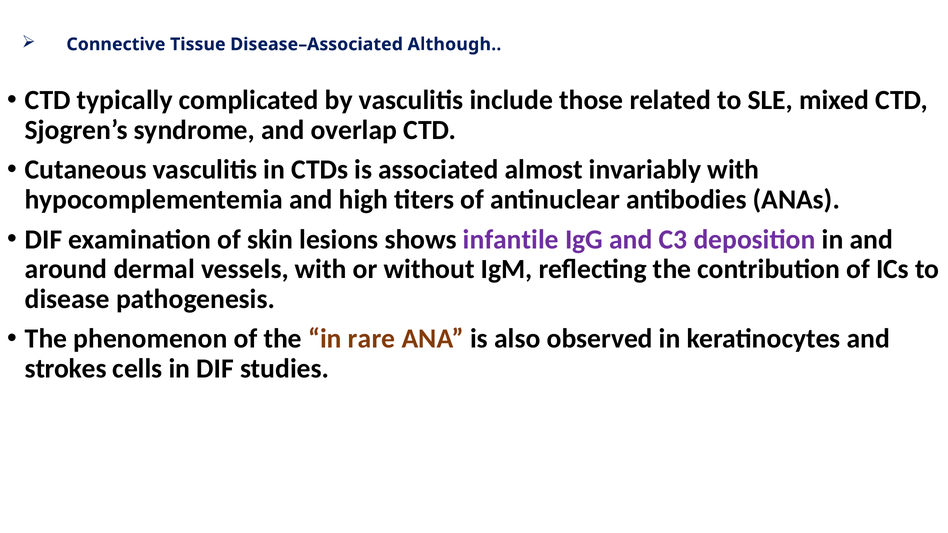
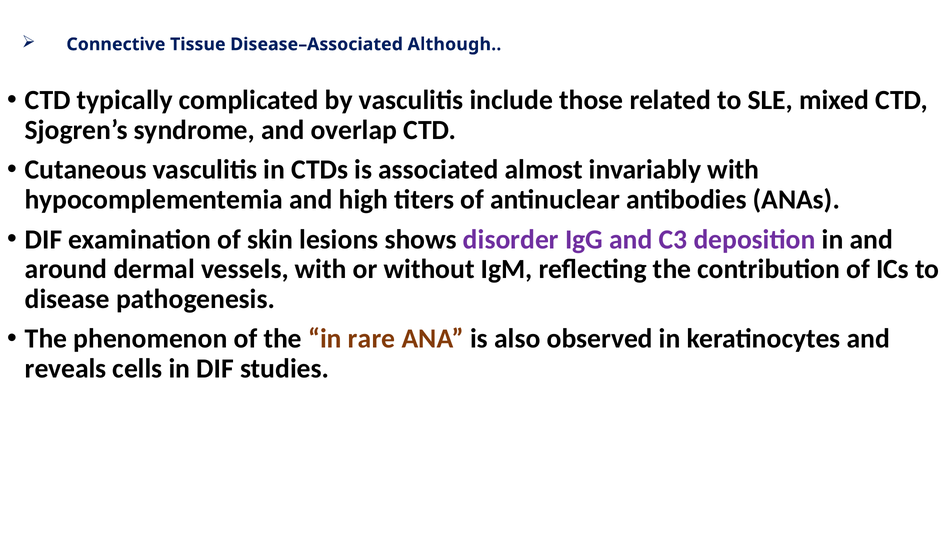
infantile: infantile -> disorder
strokes: strokes -> reveals
